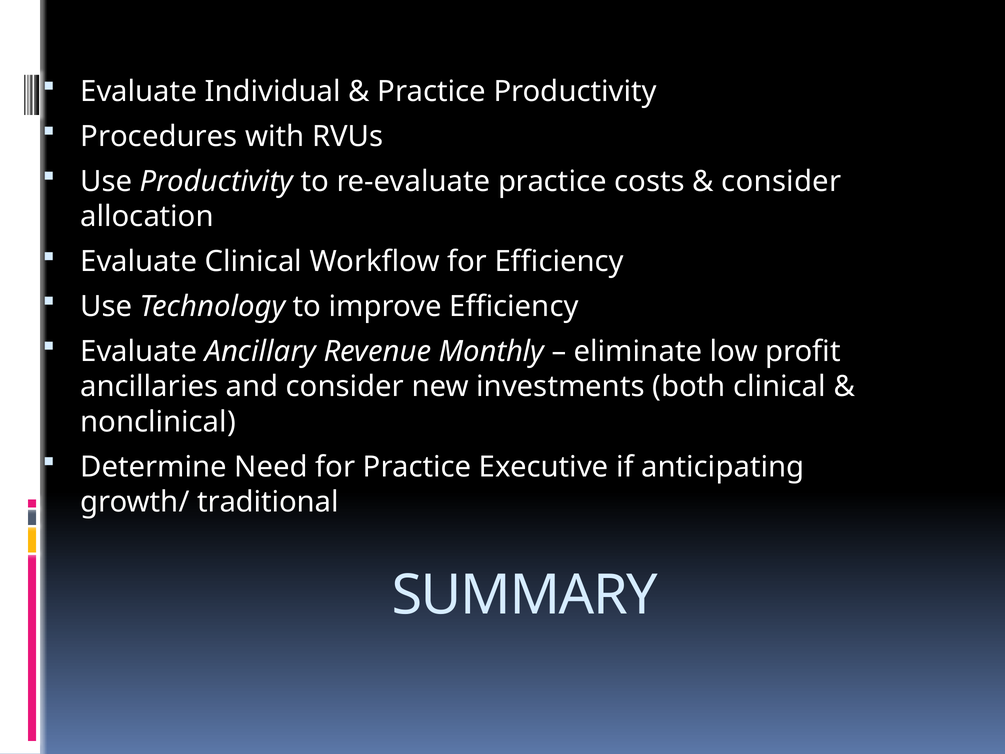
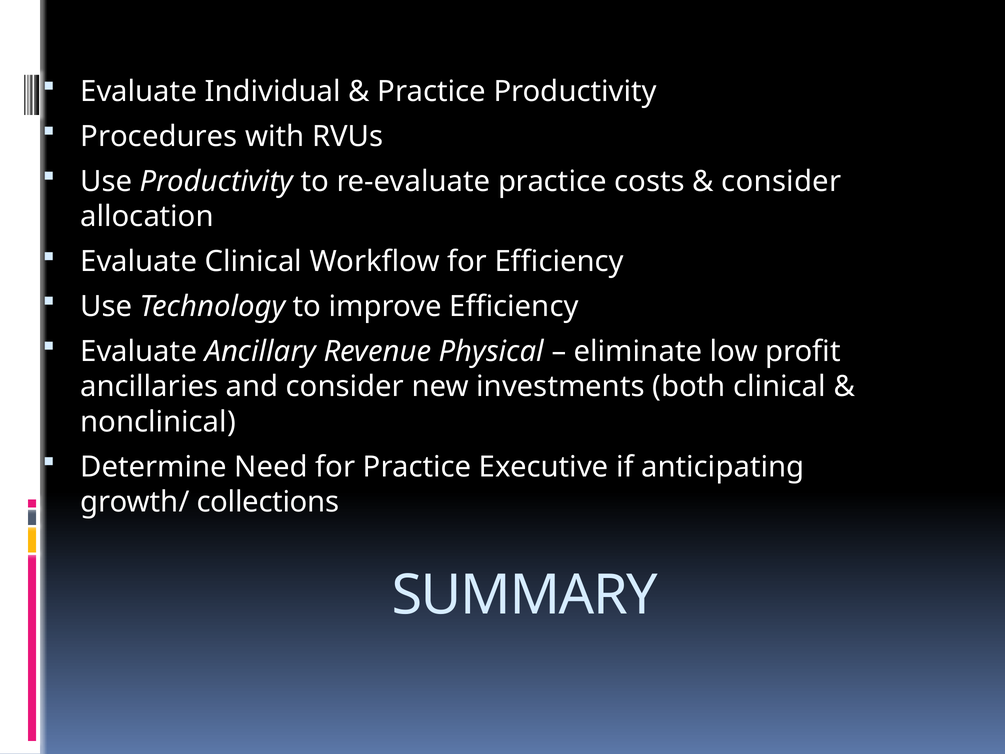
Monthly: Monthly -> Physical
traditional: traditional -> collections
